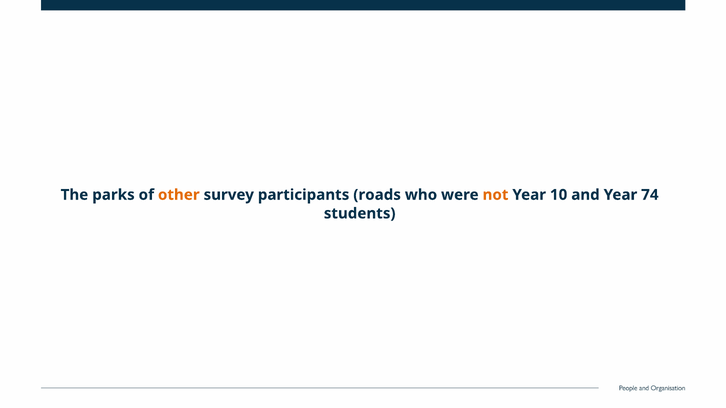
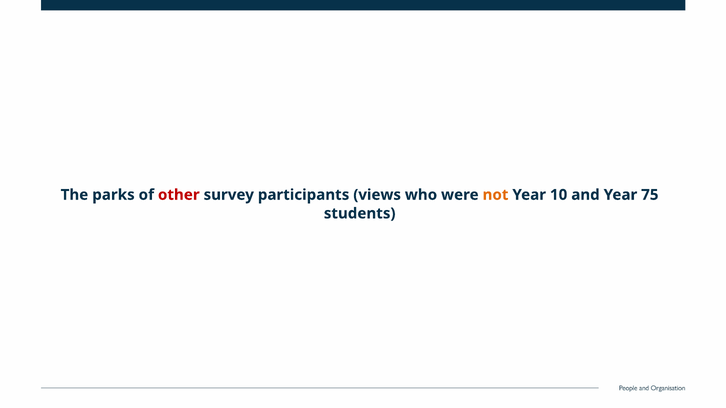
other colour: orange -> red
roads: roads -> views
74: 74 -> 75
